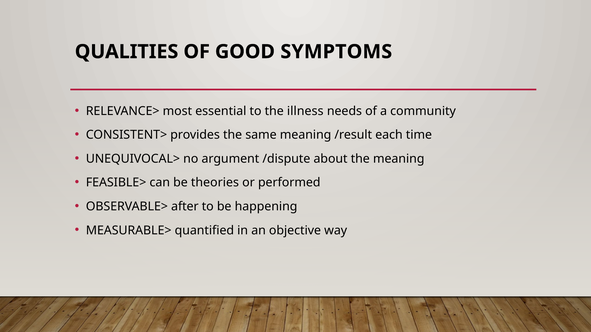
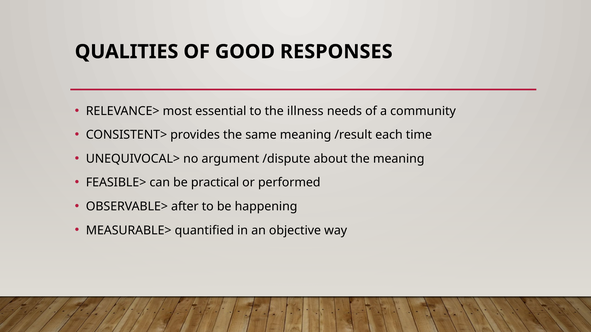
SYMPTOMS: SYMPTOMS -> RESPONSES
theories: theories -> practical
